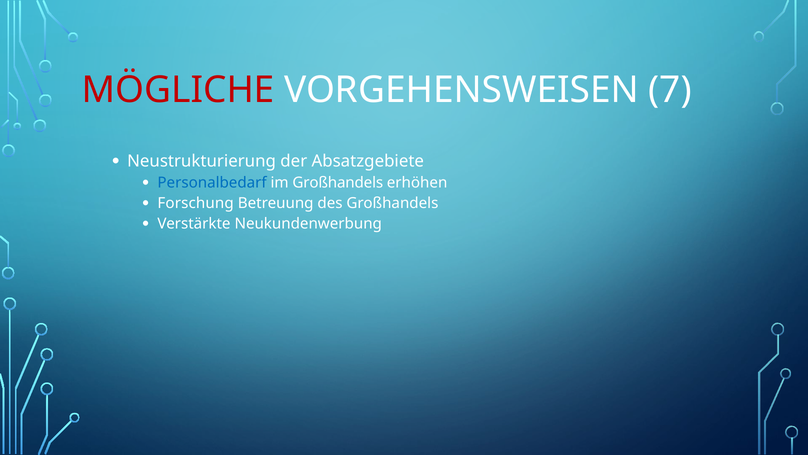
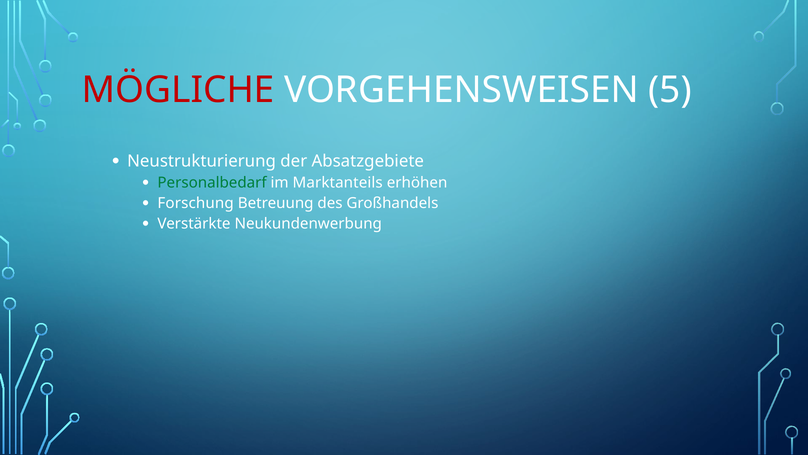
7: 7 -> 5
Personalbedarf colour: blue -> green
im Großhandels: Großhandels -> Marktanteils
